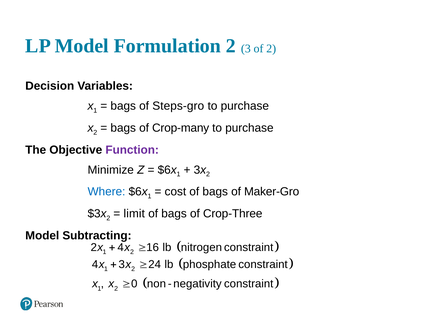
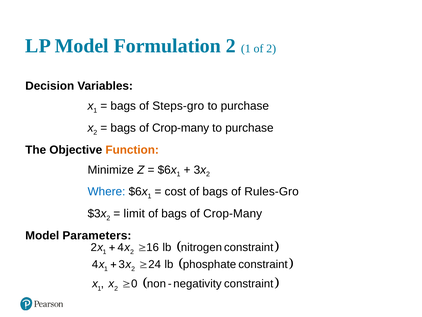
Formulation 2 3: 3 -> 1
Function colour: purple -> orange
Maker-Gro: Maker-Gro -> Rules-Gro
of bags of Crop-Three: Crop-Three -> Crop-Many
Subtracting: Subtracting -> Parameters
